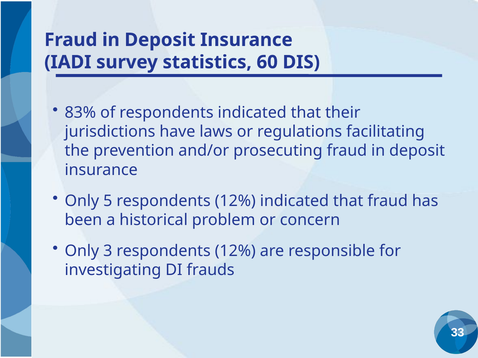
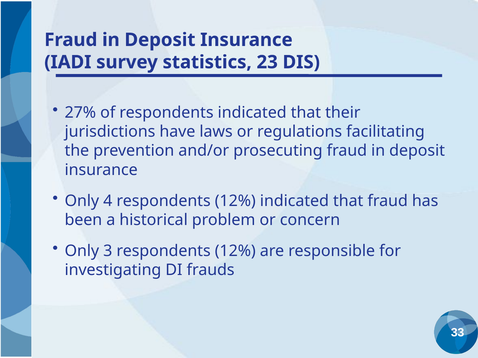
60: 60 -> 23
83%: 83% -> 27%
5: 5 -> 4
